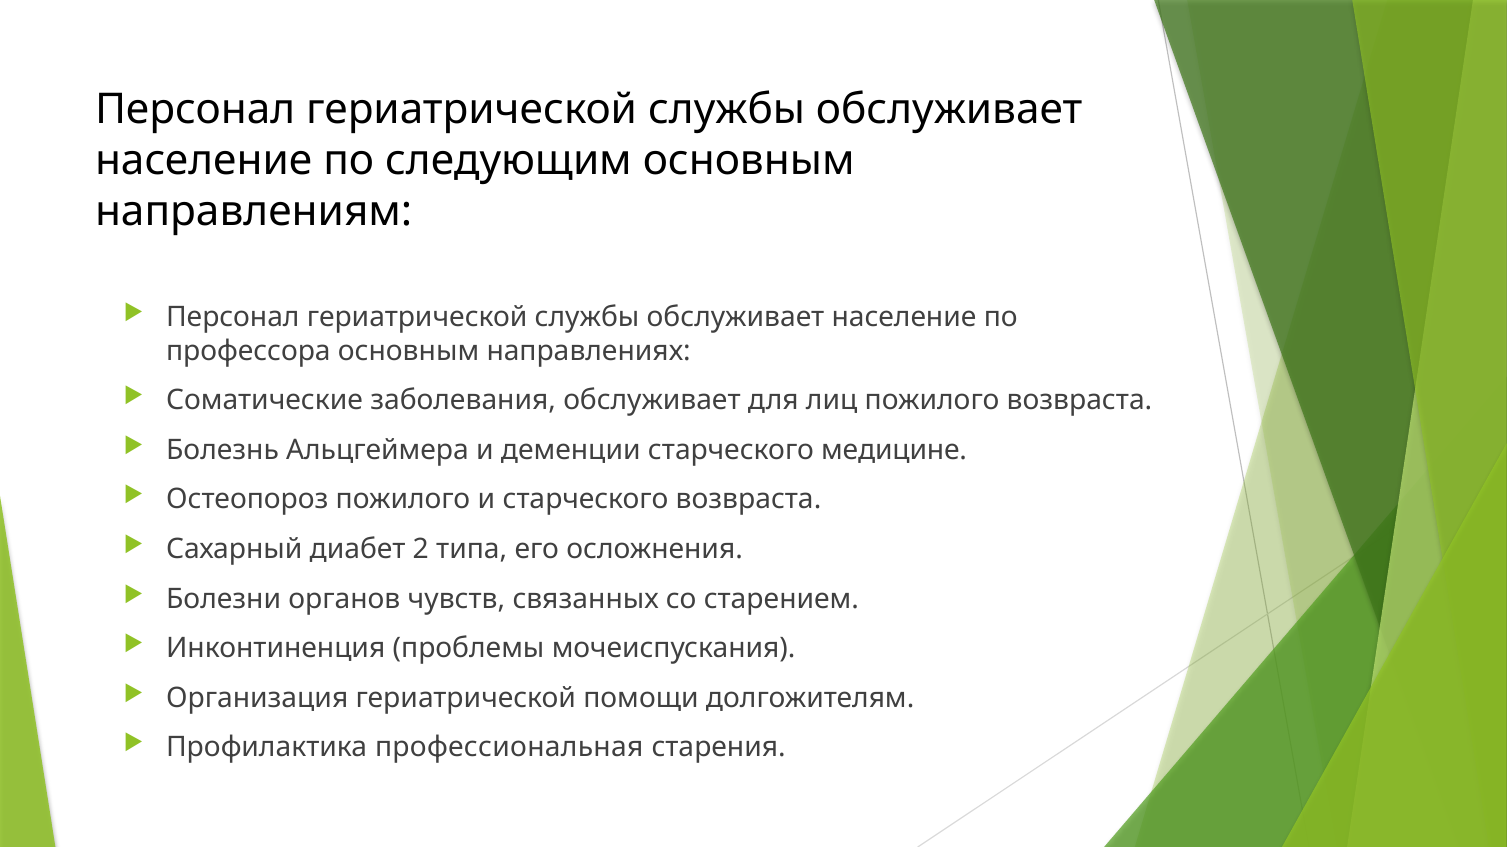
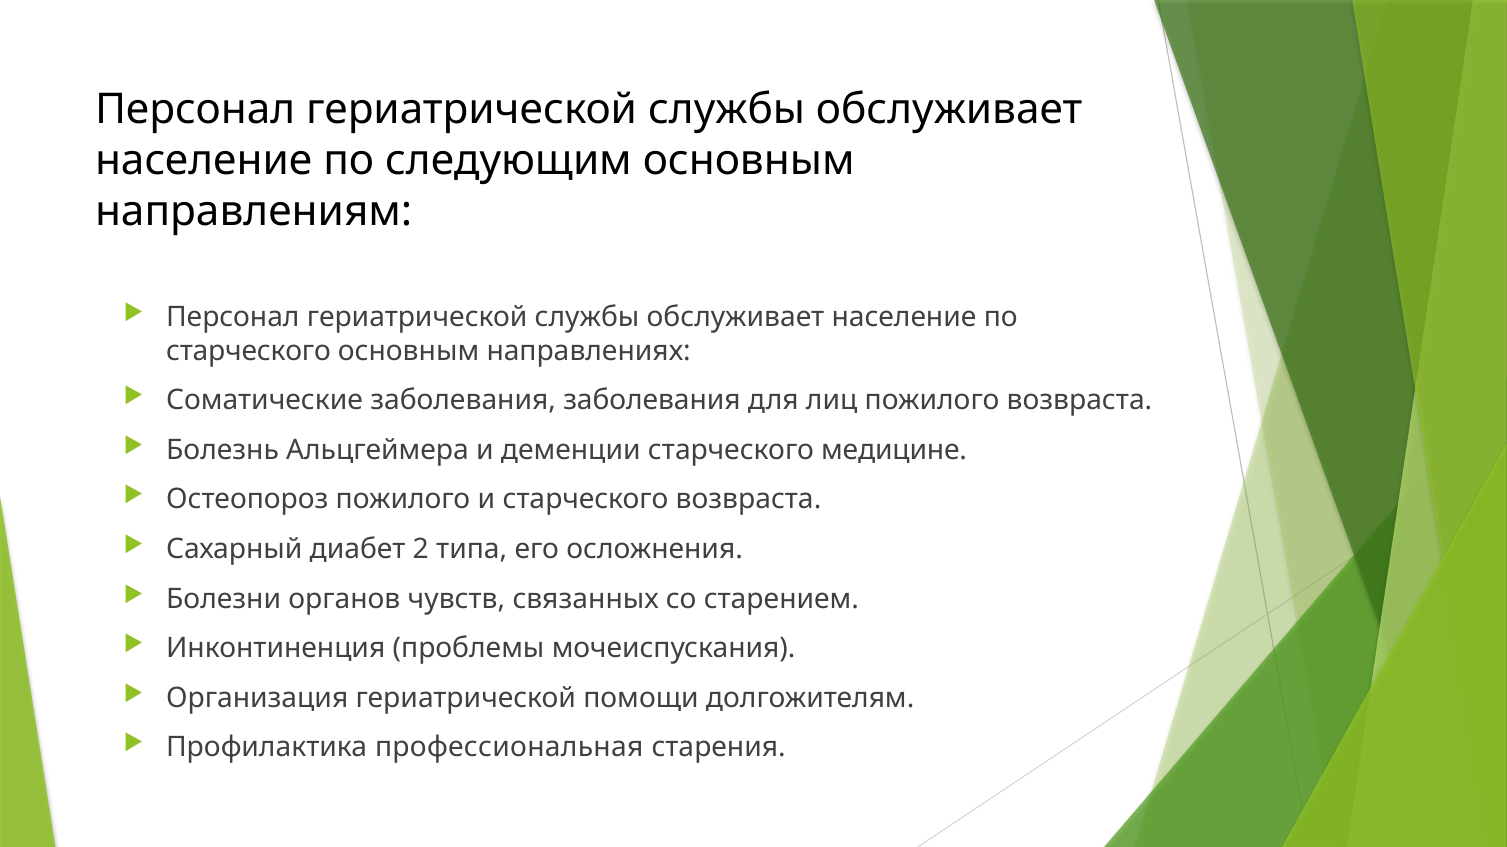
профессора at (248, 351): профессора -> старческого
заболевания обслуживает: обслуживает -> заболевания
